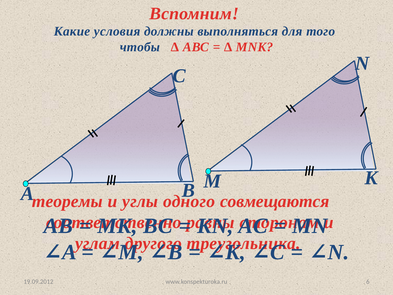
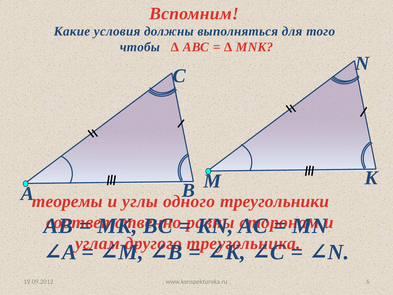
совмещаются: совмещаются -> треугольники
